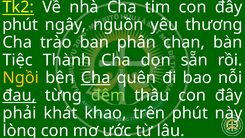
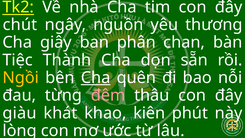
phút at (20, 25): phút -> chút
trào: trào -> giây
đau underline: present -> none
đêm colour: light green -> pink
phải: phải -> giàu
trên: trên -> kiên
